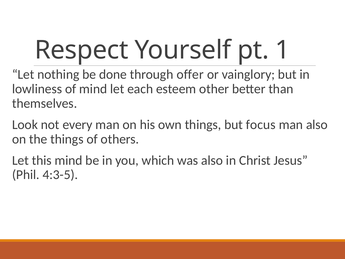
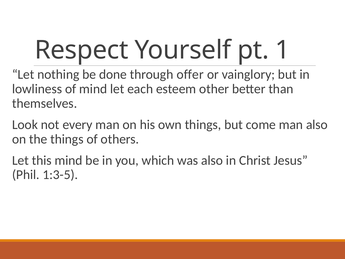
focus: focus -> come
4:3-5: 4:3-5 -> 1:3-5
